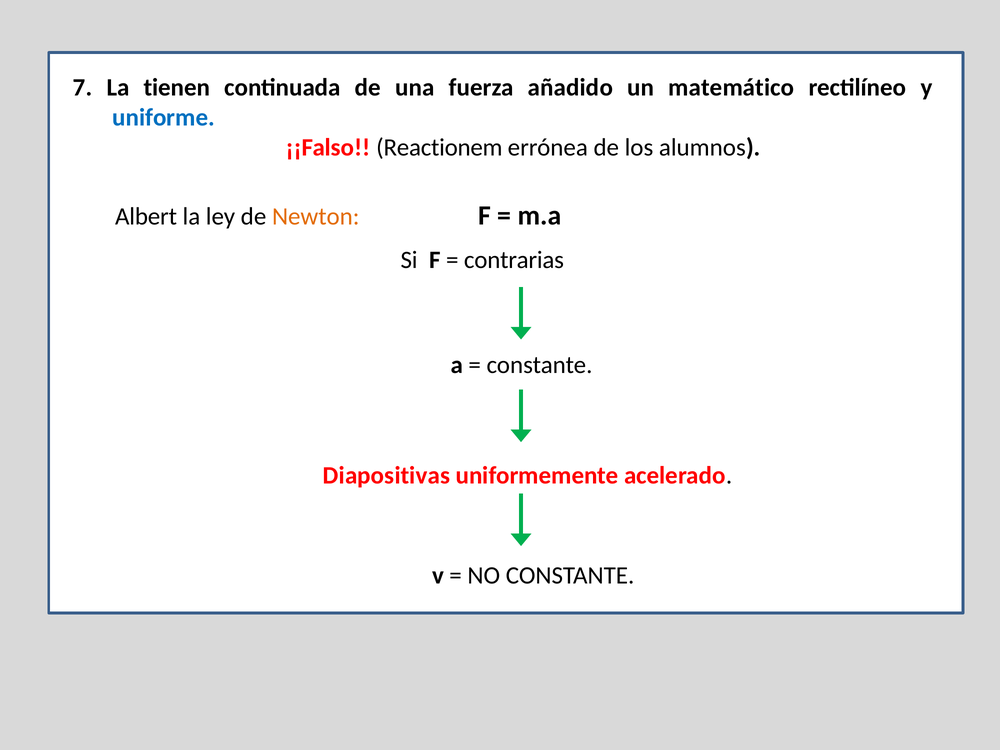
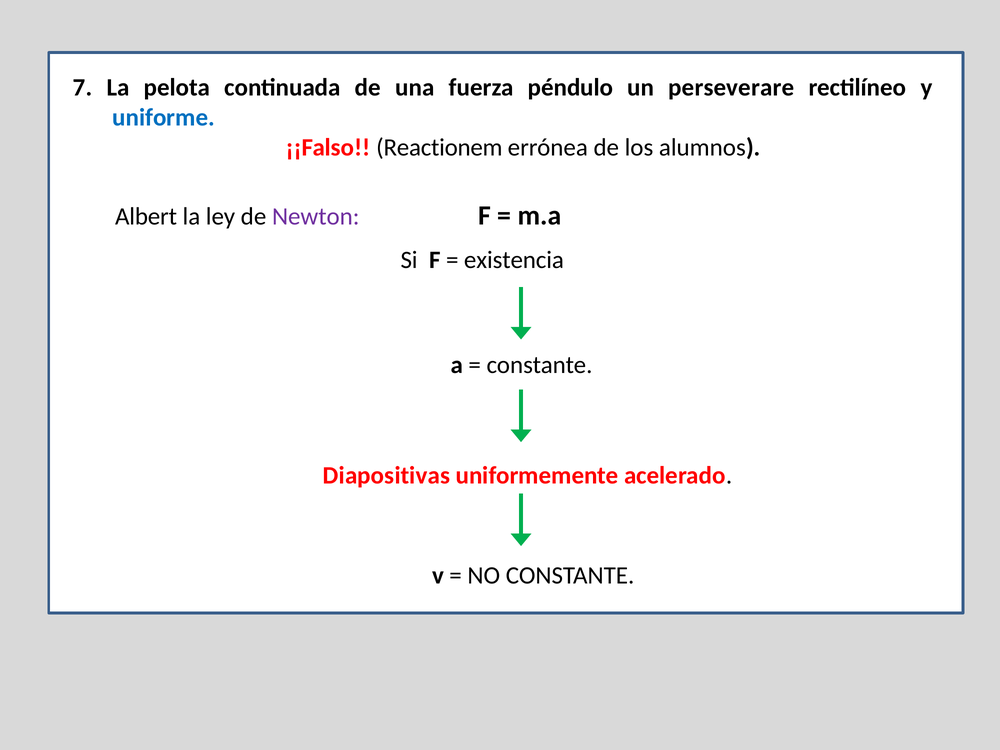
tienen: tienen -> pelota
añadido: añadido -> péndulo
matemático: matemático -> perseverare
Newton colour: orange -> purple
contrarias: contrarias -> existencia
